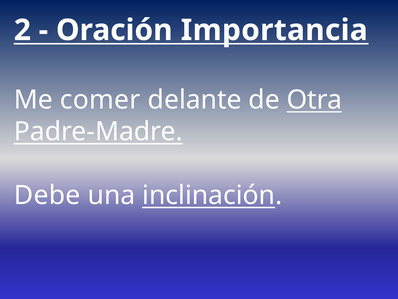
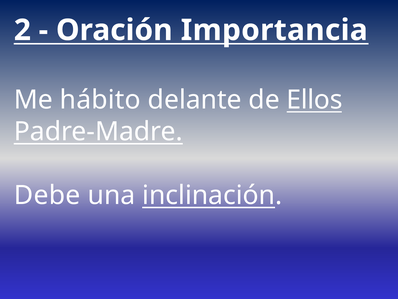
comer: comer -> hábito
Otra: Otra -> Ellos
